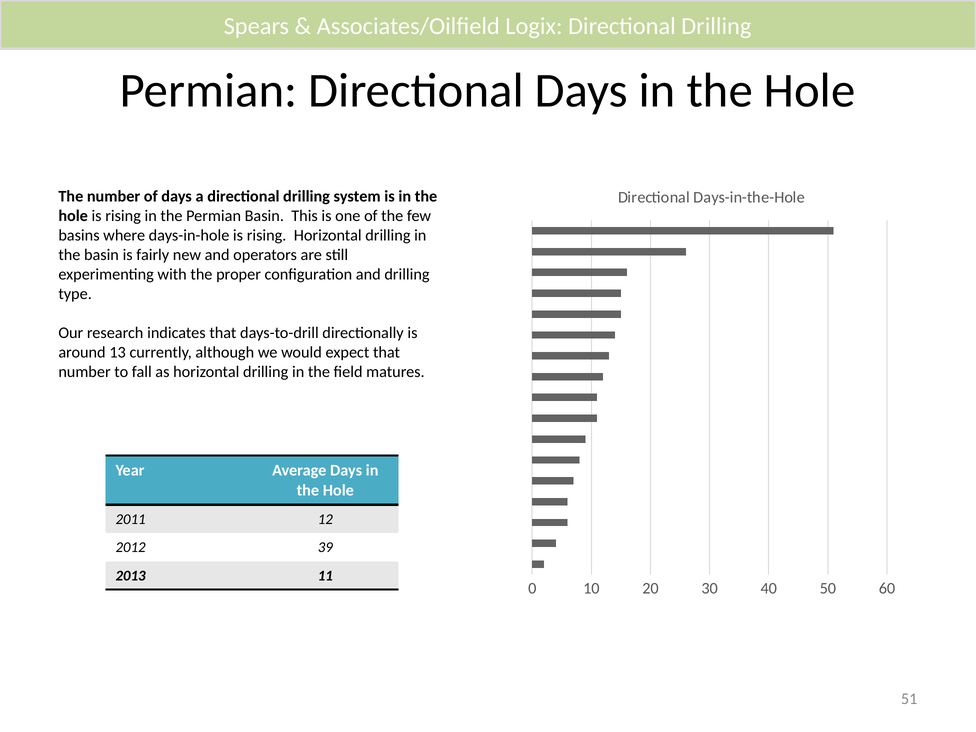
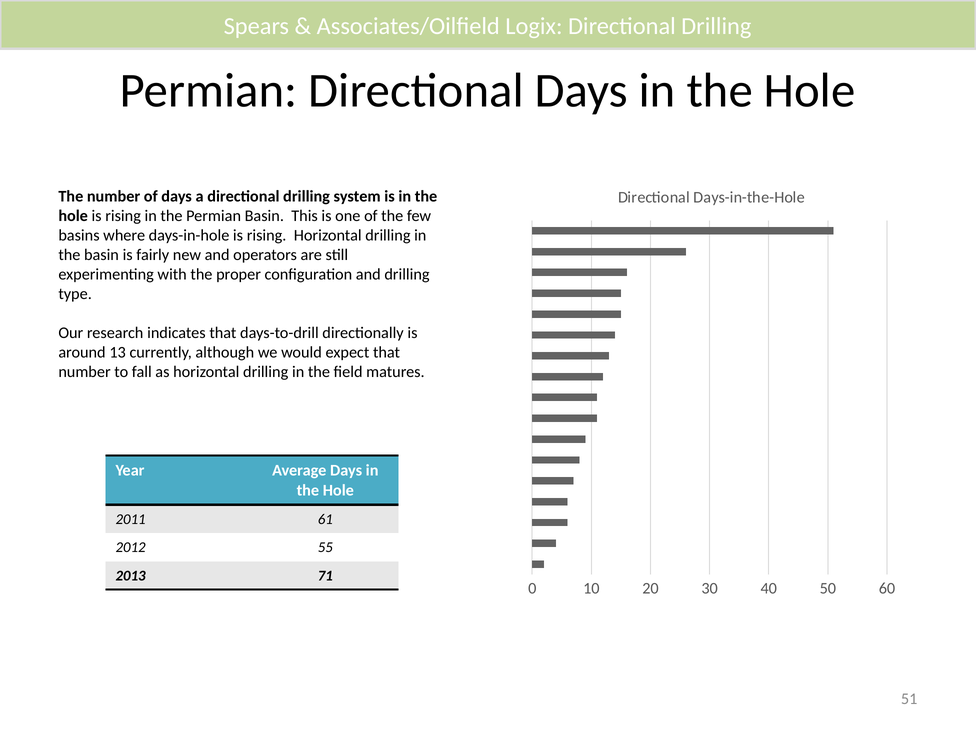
12: 12 -> 61
39: 39 -> 55
11: 11 -> 71
